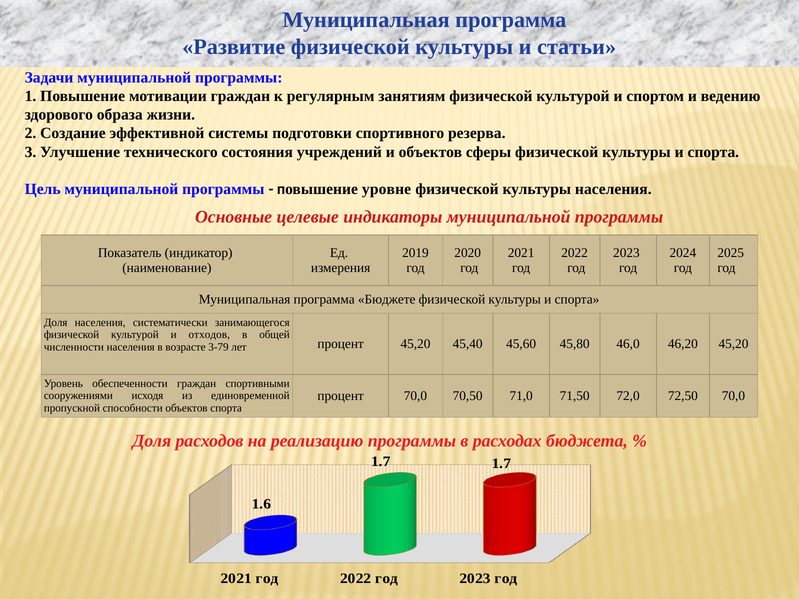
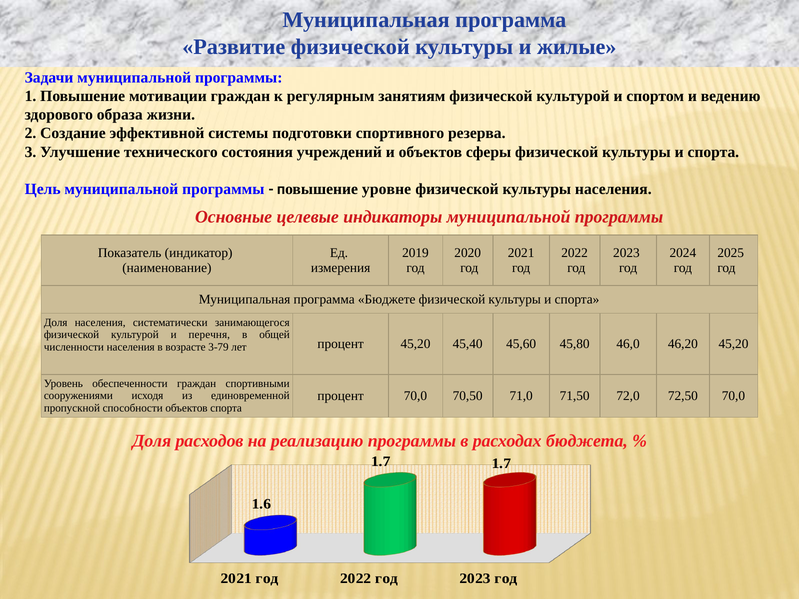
статьи: статьи -> жилые
отходов: отходов -> перечня
